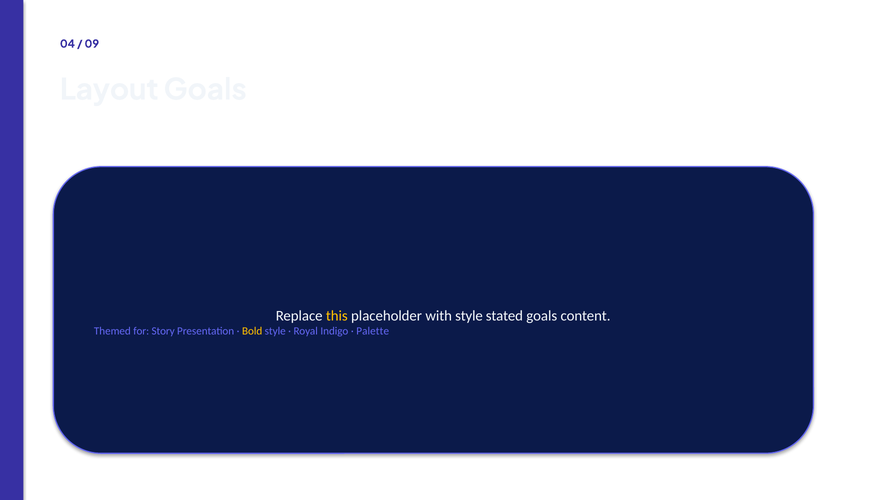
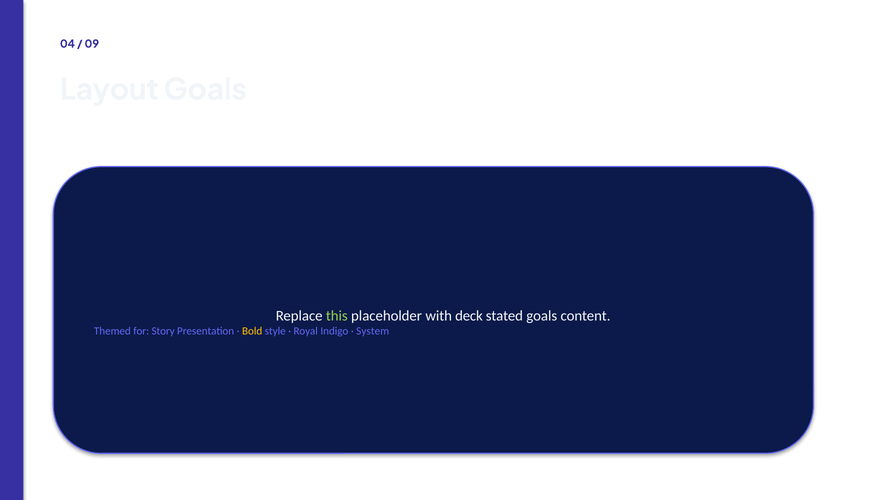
this colour: yellow -> light green
with style: style -> deck
Palette: Palette -> System
